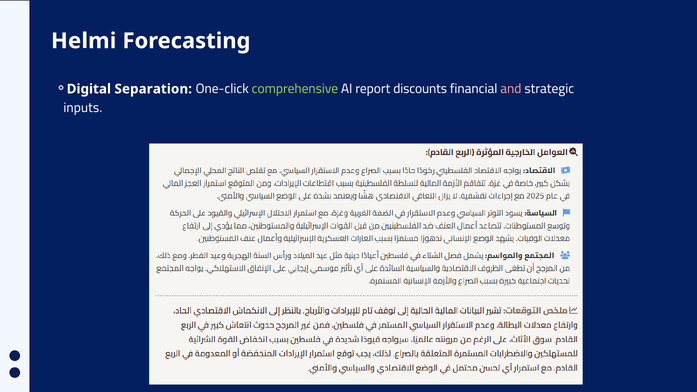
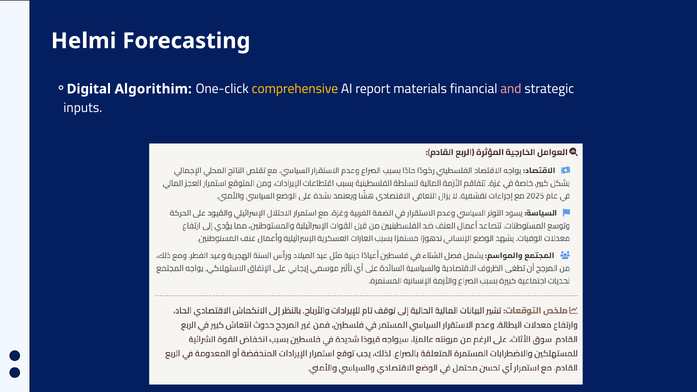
Separation: Separation -> Algorithim
comprehensive colour: light green -> yellow
discounts: discounts -> materials
